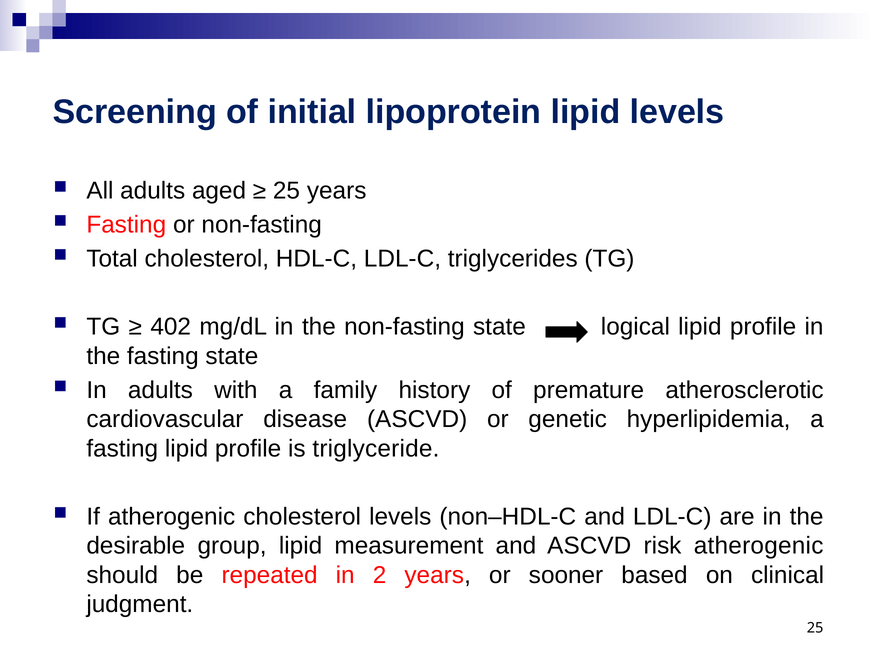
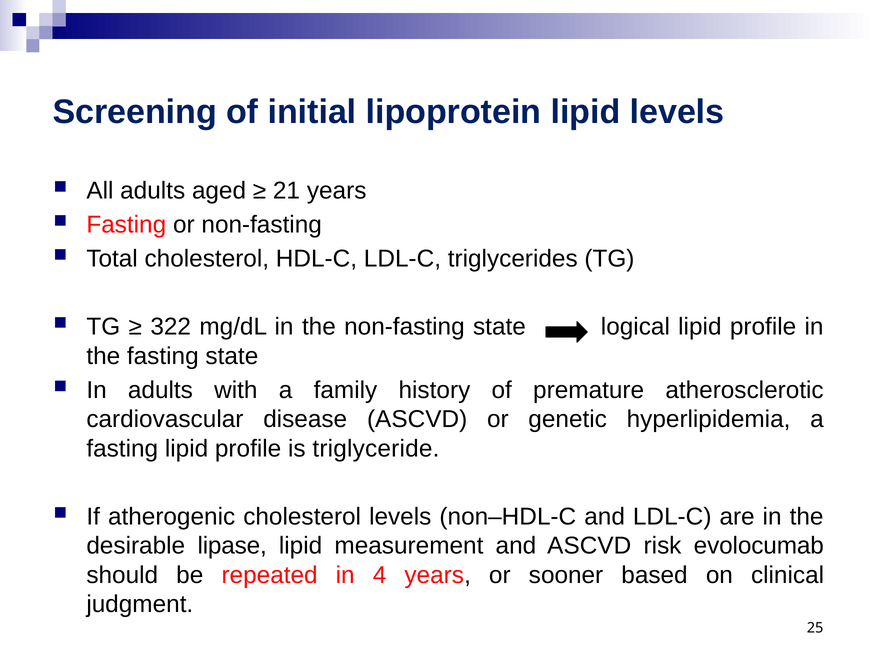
25 at (286, 191): 25 -> 21
402: 402 -> 322
group: group -> lipase
risk atherogenic: atherogenic -> evolocumab
2: 2 -> 4
